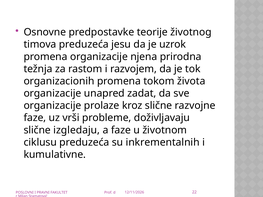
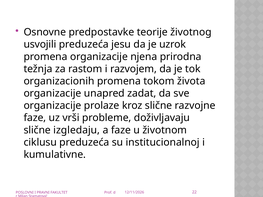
timova: timova -> usvojili
inkrementalnih: inkrementalnih -> institucionalnoj
